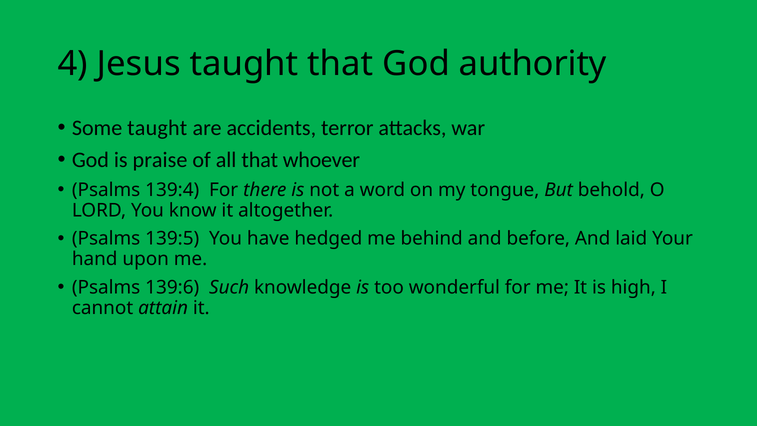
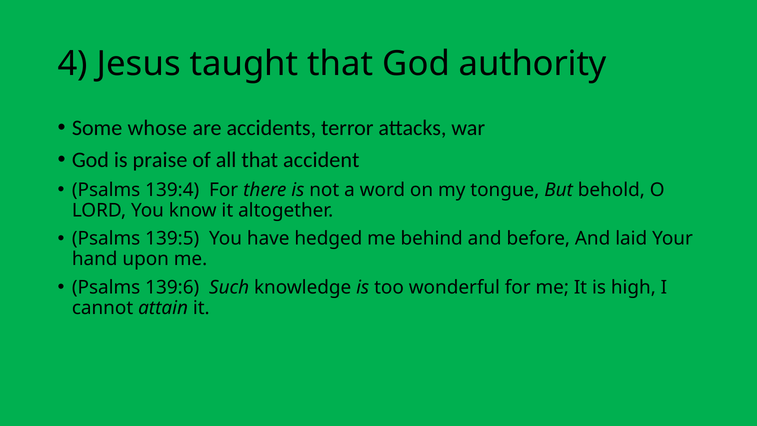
Some taught: taught -> whose
whoever: whoever -> accident
